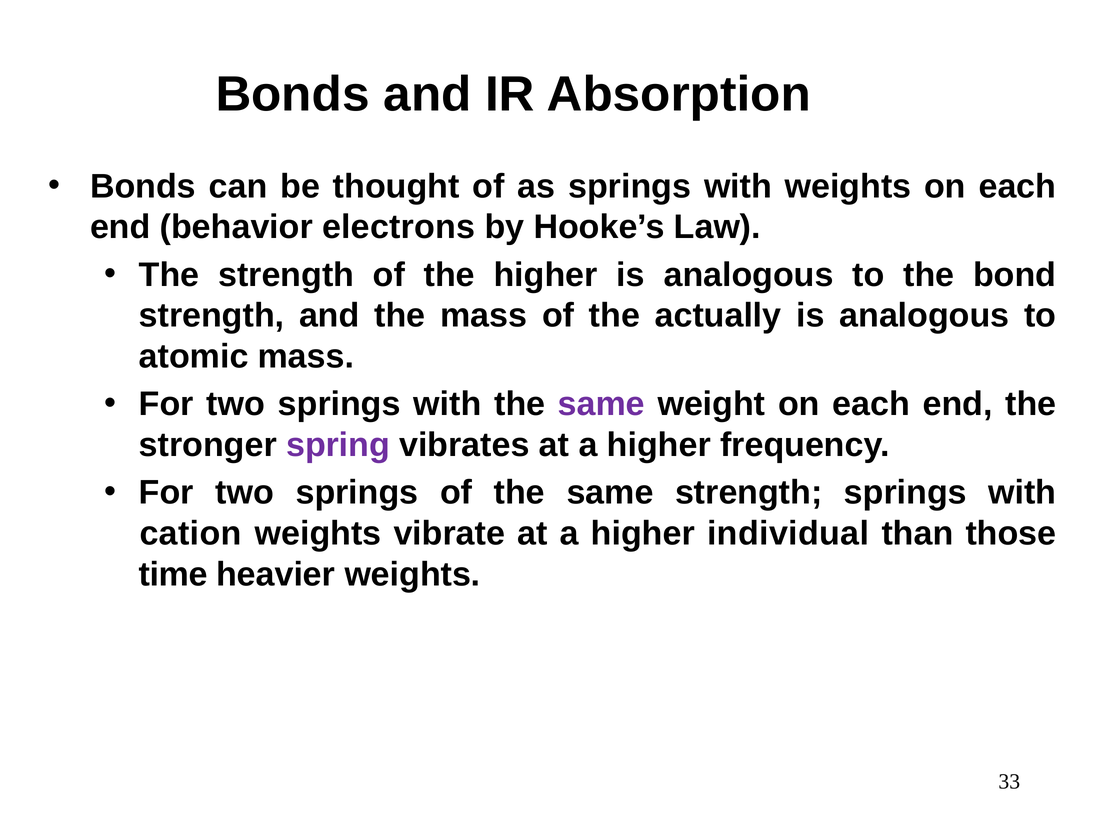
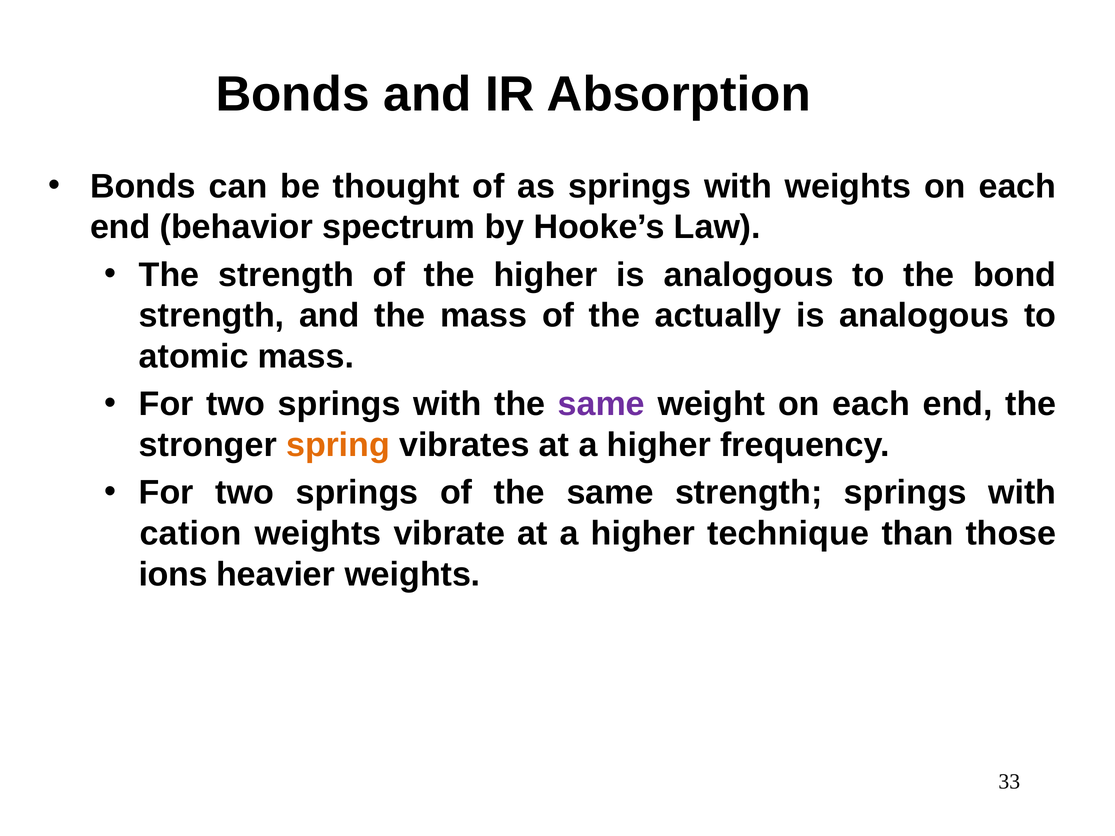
electrons: electrons -> spectrum
spring colour: purple -> orange
individual: individual -> technique
time: time -> ions
